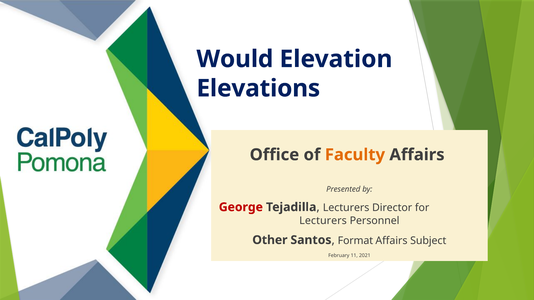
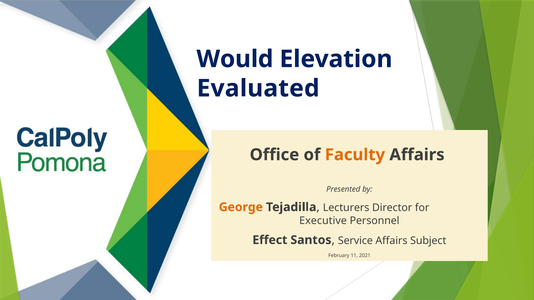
Elevations: Elevations -> Evaluated
George colour: red -> orange
Lecturers at (323, 221): Lecturers -> Executive
Other: Other -> Effect
Format: Format -> Service
